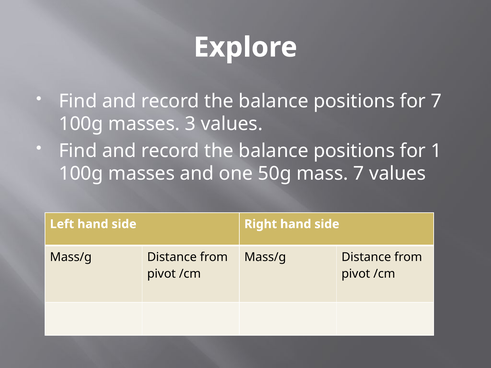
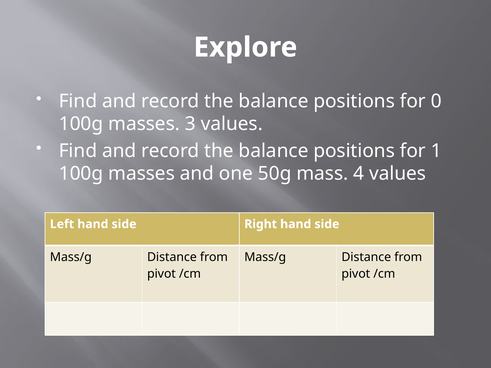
for 7: 7 -> 0
mass 7: 7 -> 4
